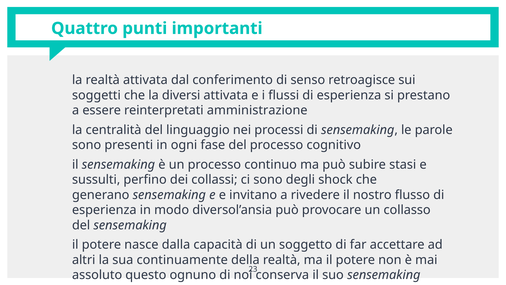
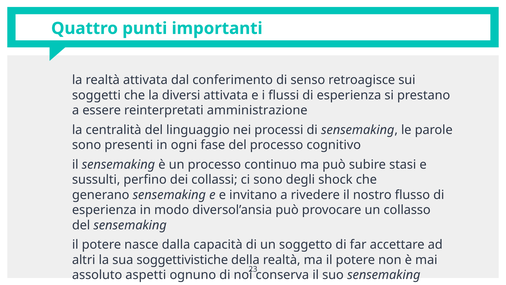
continuamente: continuamente -> soggettivistiche
questo: questo -> aspetti
